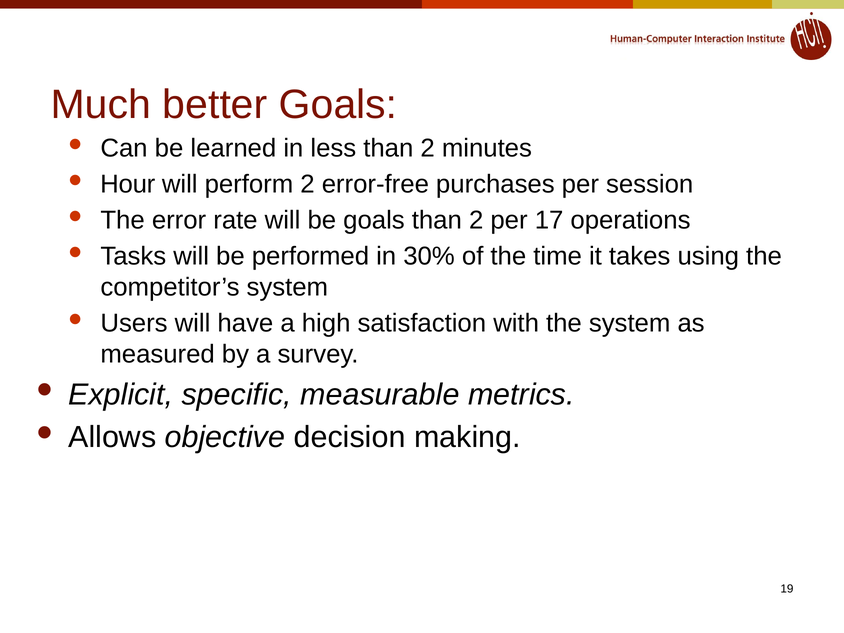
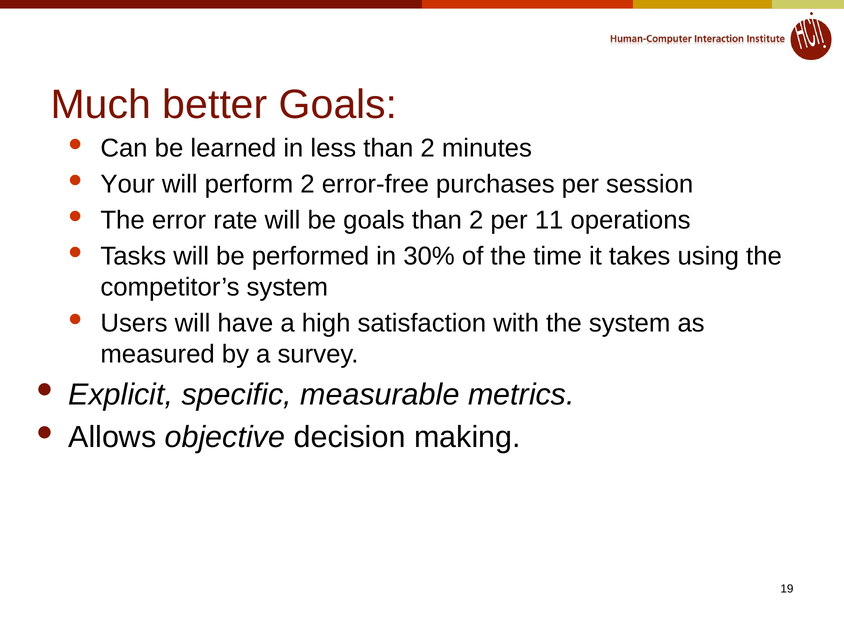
Hour: Hour -> Your
17: 17 -> 11
